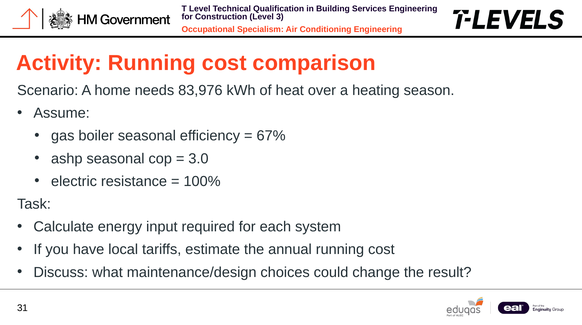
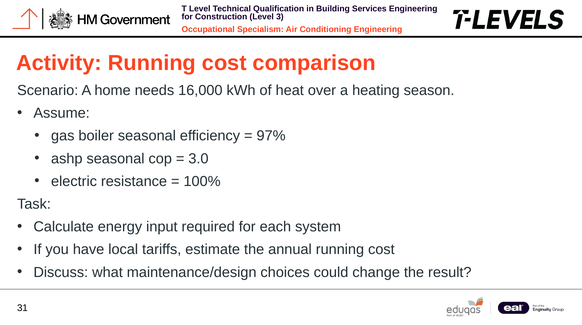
83,976: 83,976 -> 16,000
67%: 67% -> 97%
